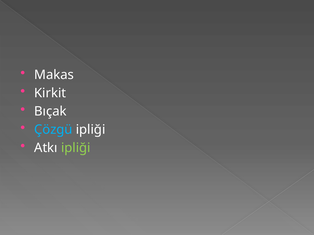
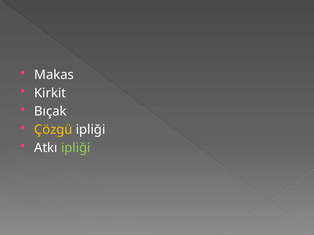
Çözgü colour: light blue -> yellow
